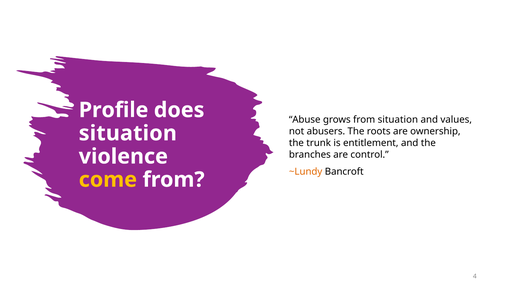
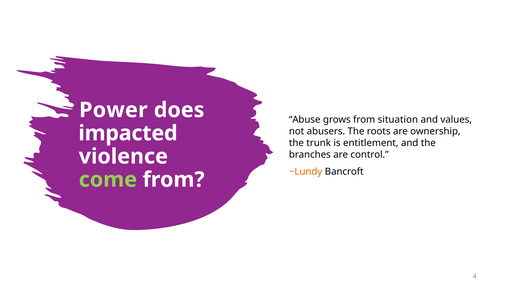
Profile: Profile -> Power
situation at (128, 133): situation -> impacted
come colour: yellow -> light green
